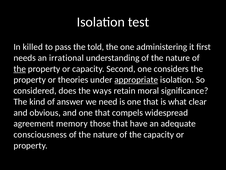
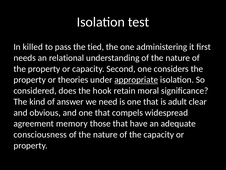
told: told -> tied
irrational: irrational -> relational
the at (20, 69) underline: present -> none
ways: ways -> hook
what: what -> adult
